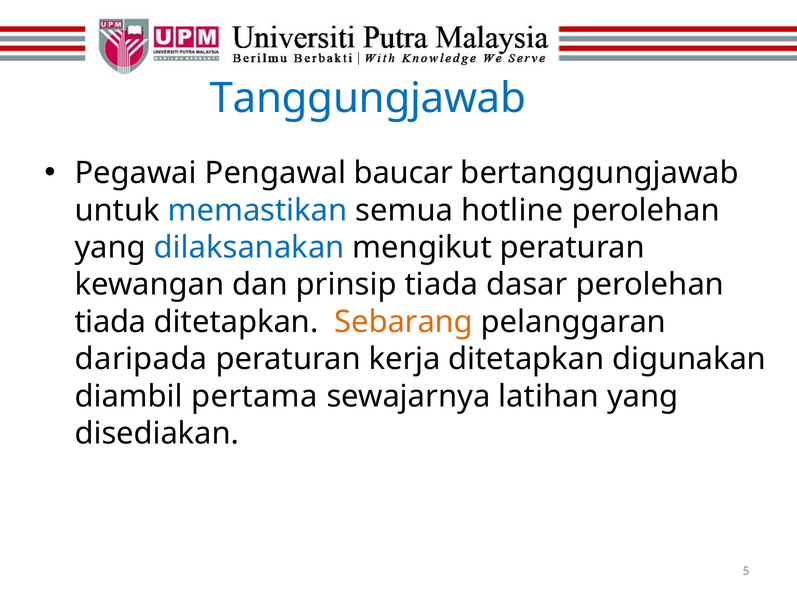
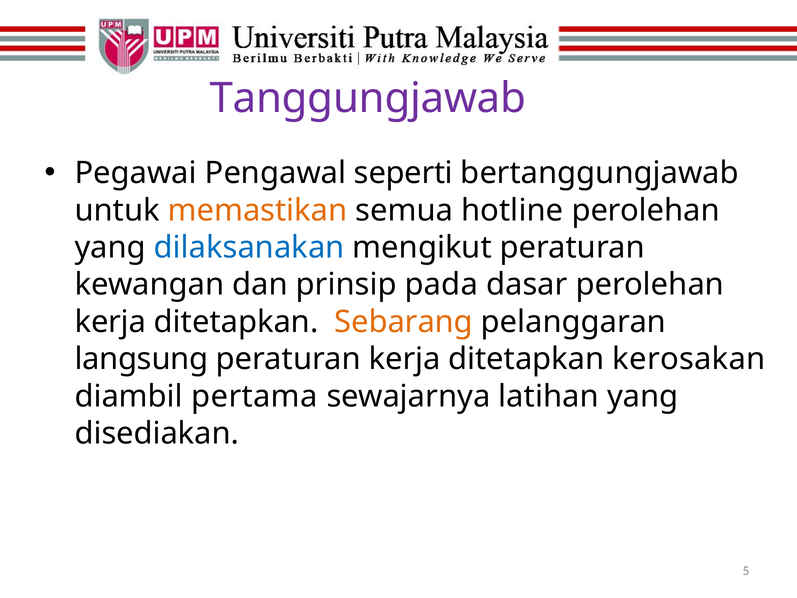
Tanggungjawab colour: blue -> purple
baucar: baucar -> seperti
memastikan colour: blue -> orange
prinsip tiada: tiada -> pada
tiada at (110, 322): tiada -> kerja
daripada: daripada -> langsung
digunakan: digunakan -> kerosakan
